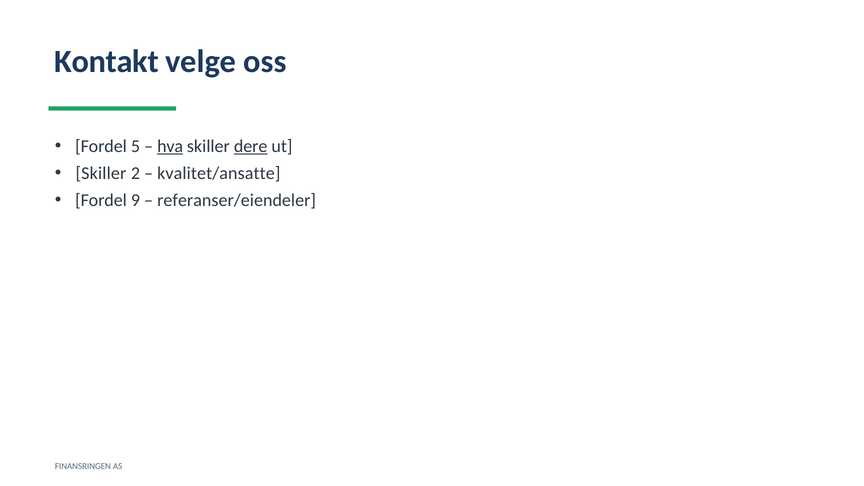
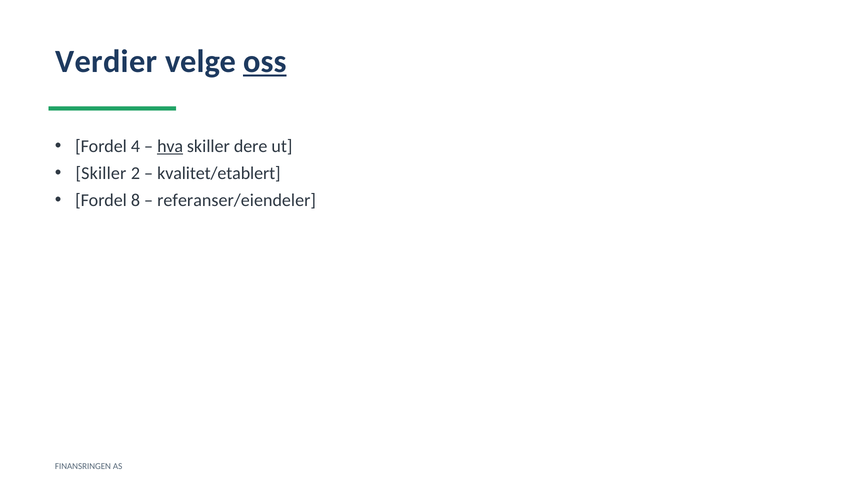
Kontakt: Kontakt -> Verdier
oss underline: none -> present
5: 5 -> 4
dere underline: present -> none
kvalitet/ansatte: kvalitet/ansatte -> kvalitet/etablert
9: 9 -> 8
